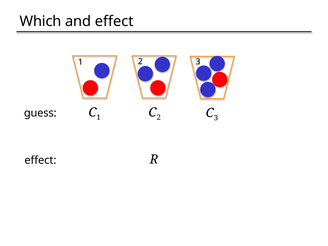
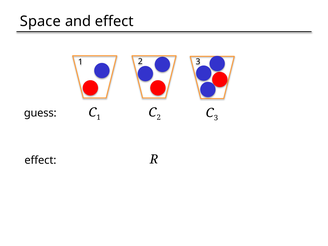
Which: Which -> Space
